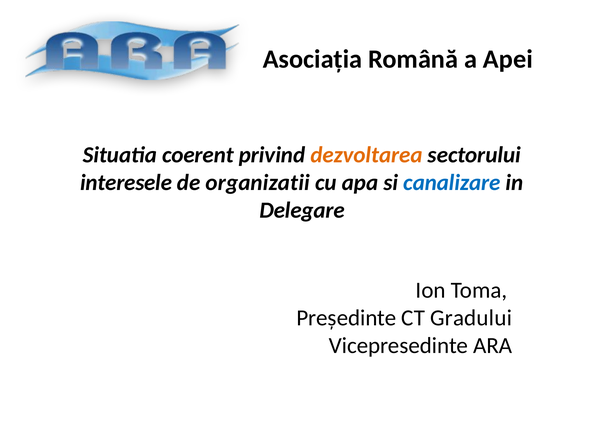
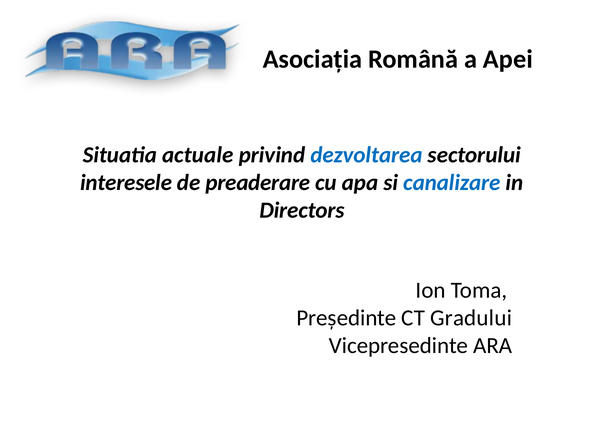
coerent: coerent -> actuale
dezvoltarea colour: orange -> blue
organizatii: organizatii -> preaderare
Delegare: Delegare -> Directors
